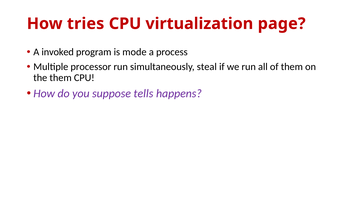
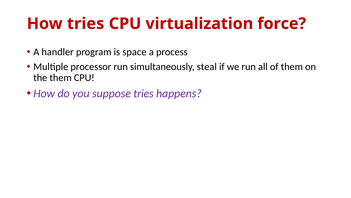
page: page -> force
invoked: invoked -> handler
mode: mode -> space
suppose tells: tells -> tries
